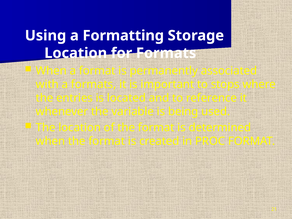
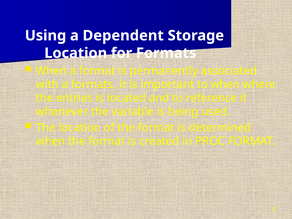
Formatting: Formatting -> Dependent
to stops: stops -> when
